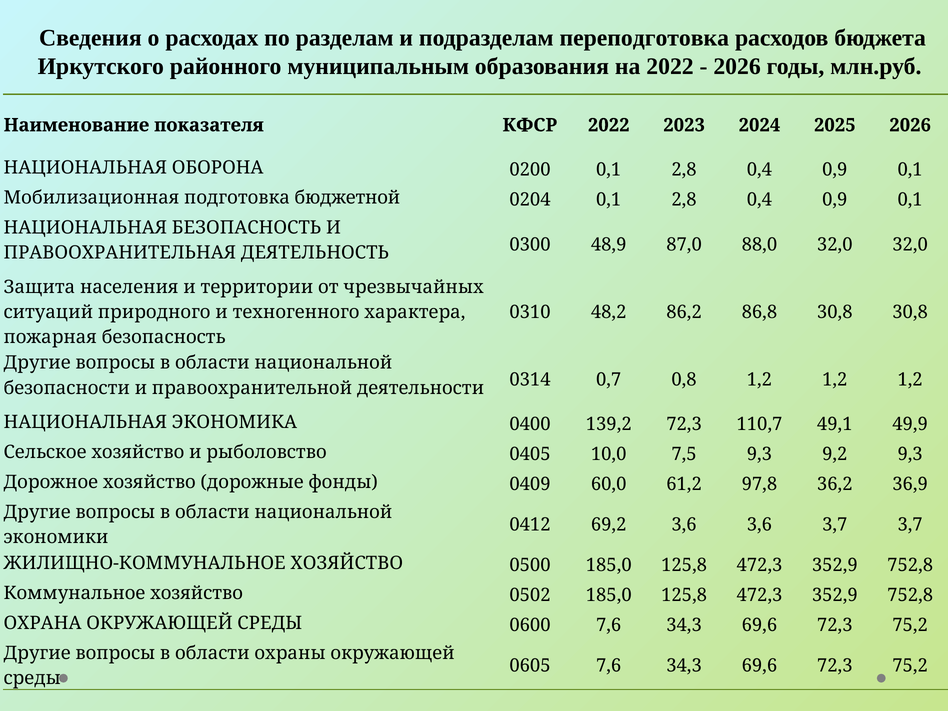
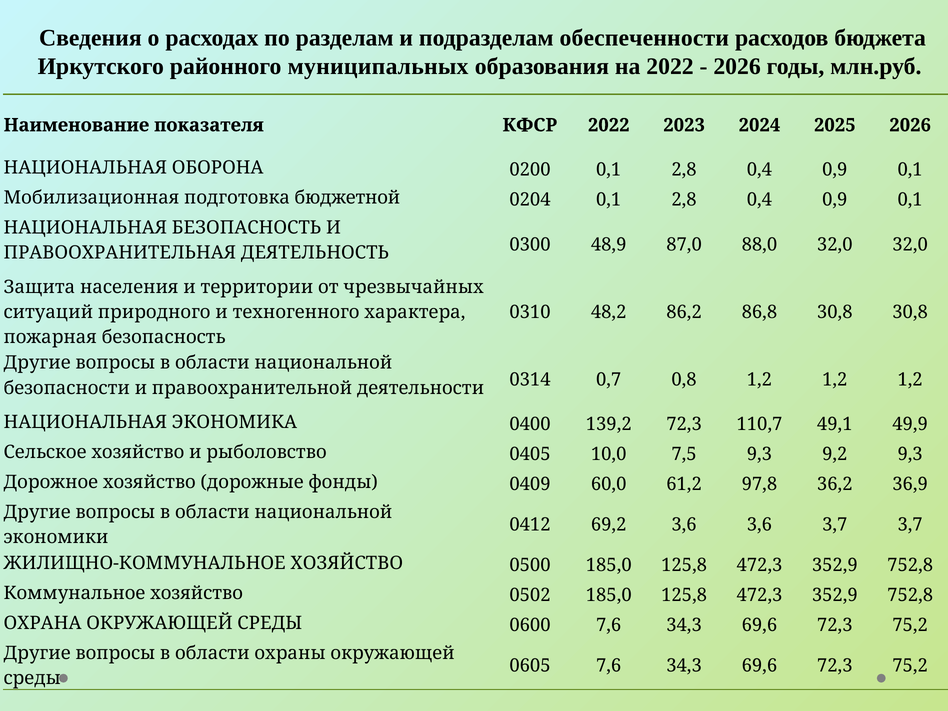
переподготовка: переподготовка -> обеспеченности
муниципальным: муниципальным -> муниципальных
